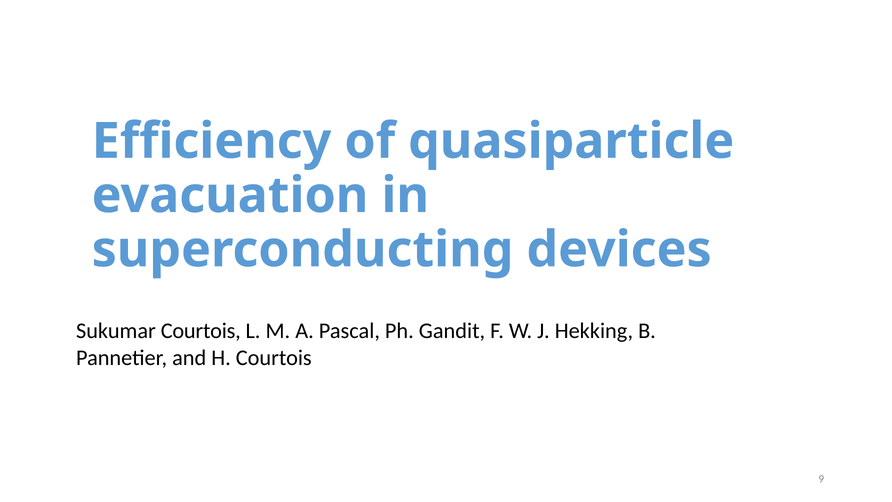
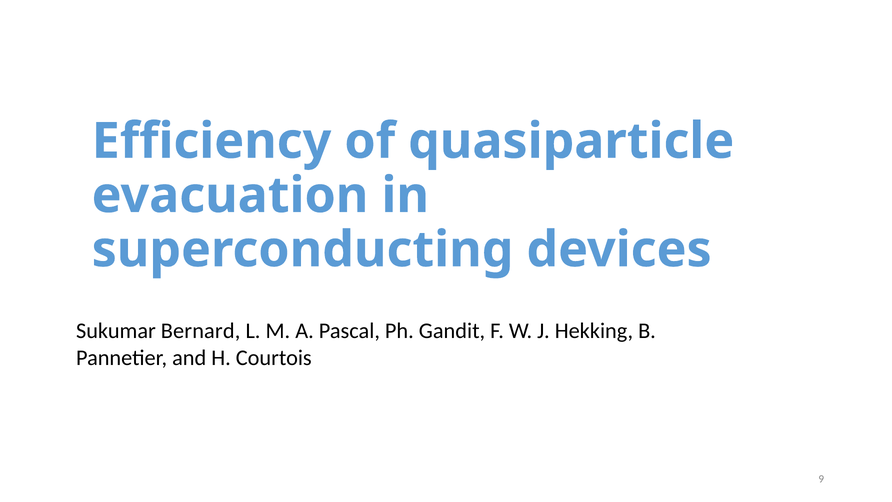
Sukumar Courtois: Courtois -> Bernard
